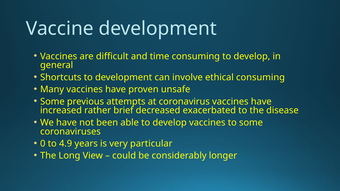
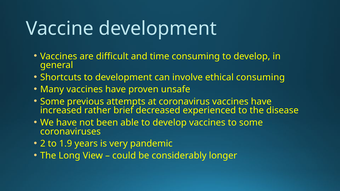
exacerbated: exacerbated -> experienced
0: 0 -> 2
4.9: 4.9 -> 1.9
particular: particular -> pandemic
